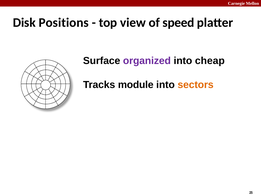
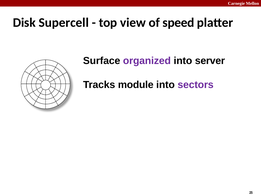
Positions: Positions -> Supercell
cheap: cheap -> server
sectors colour: orange -> purple
